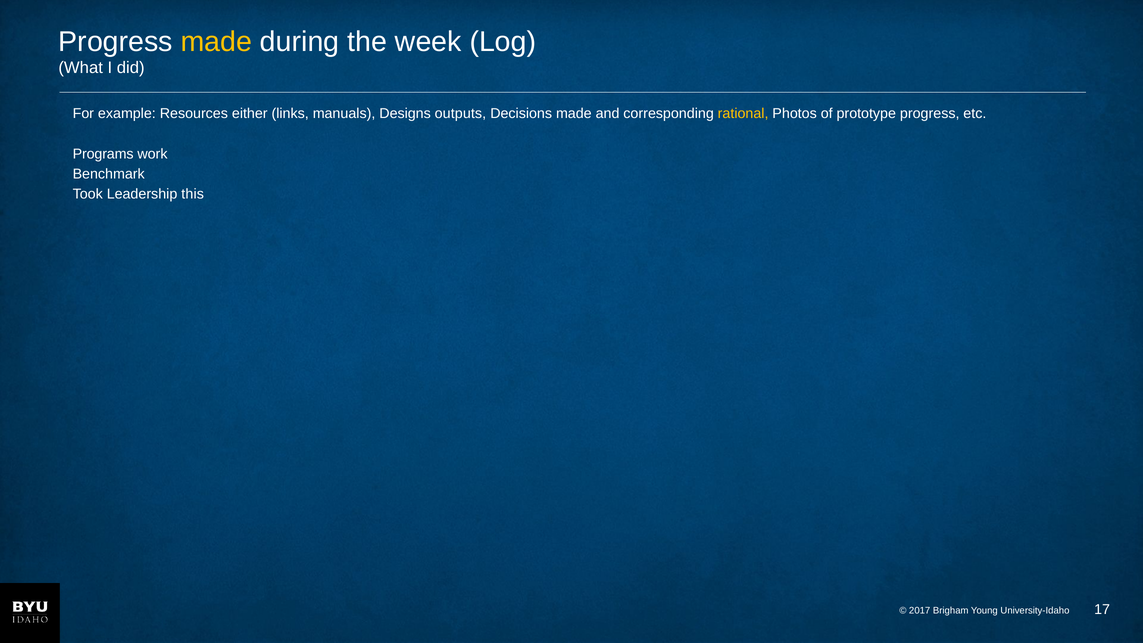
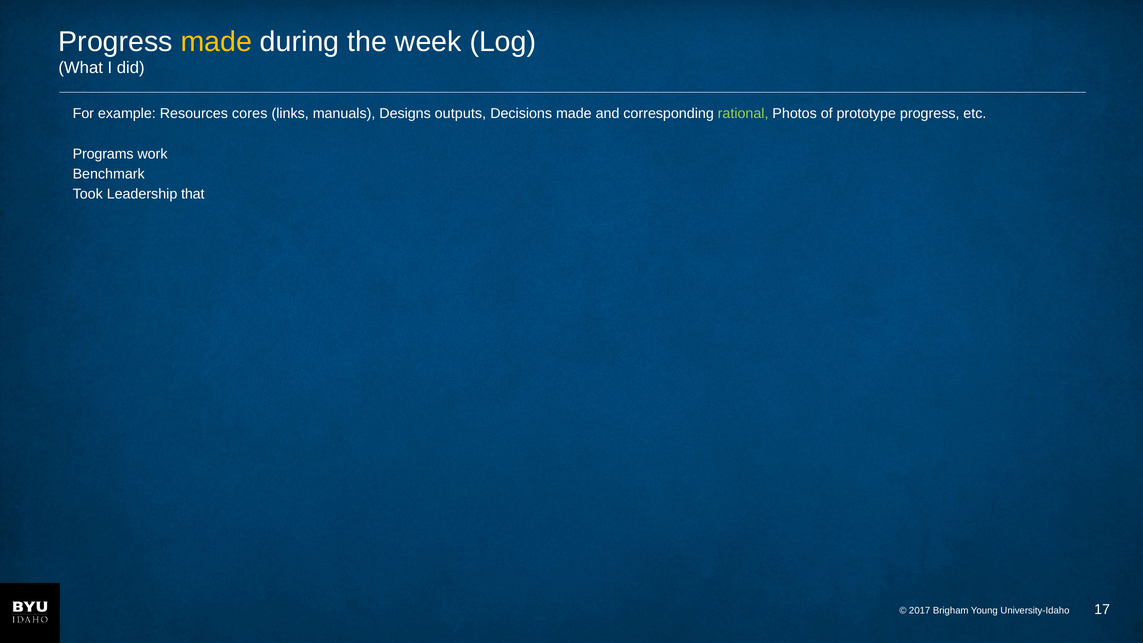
either: either -> cores
rational colour: yellow -> light green
this: this -> that
